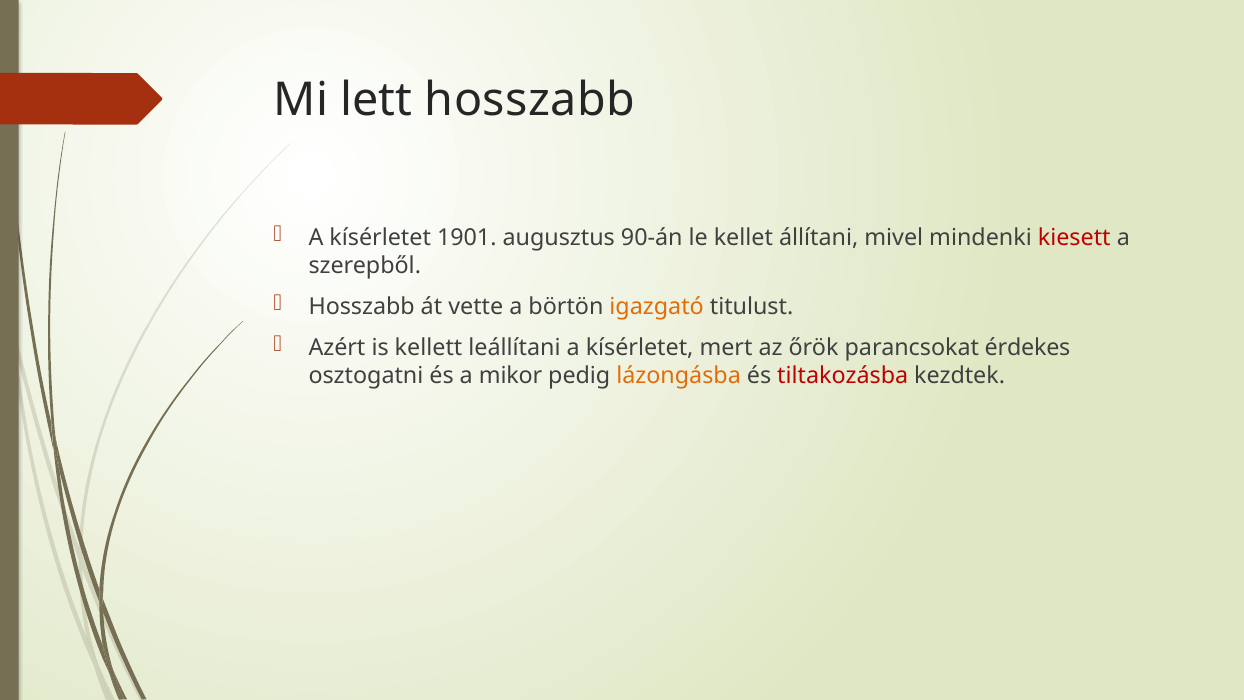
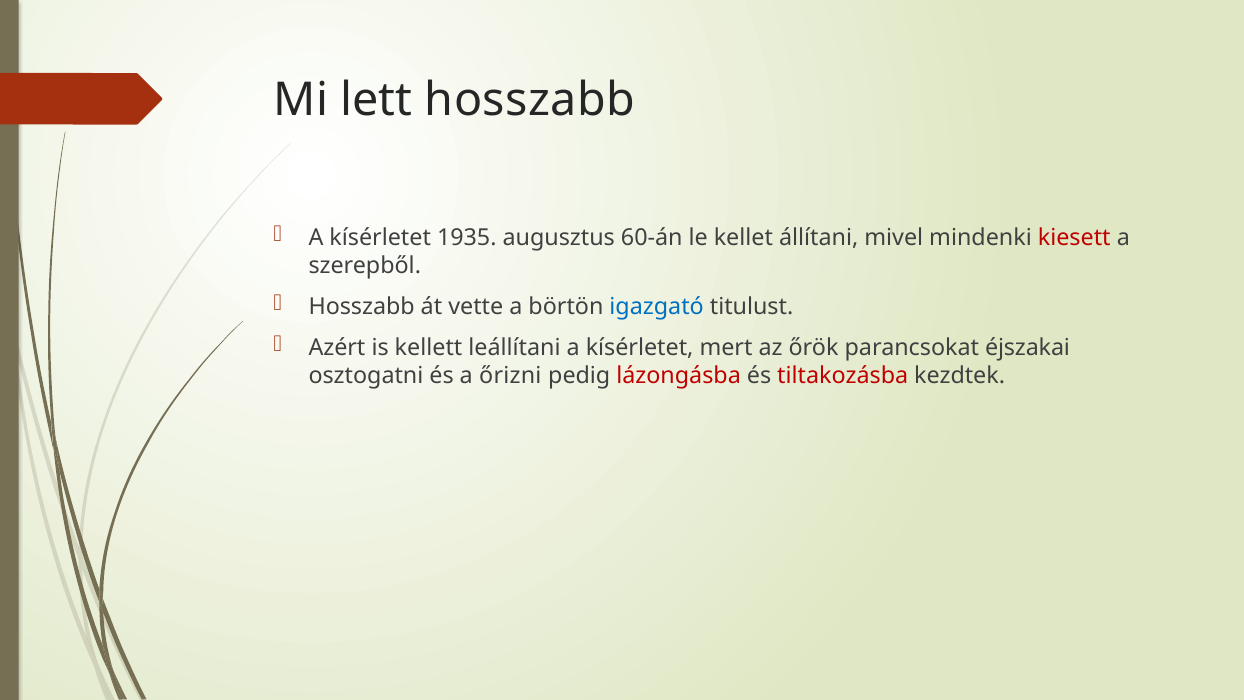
1901: 1901 -> 1935
90-án: 90-án -> 60-án
igazgató colour: orange -> blue
érdekes: érdekes -> éjszakai
mikor: mikor -> őrizni
lázongásba colour: orange -> red
